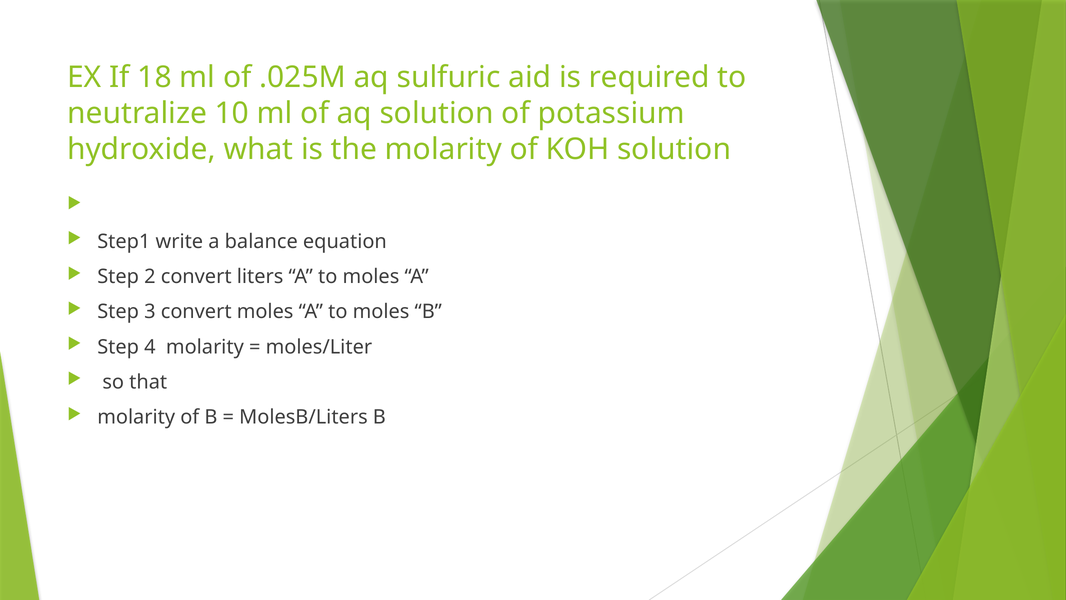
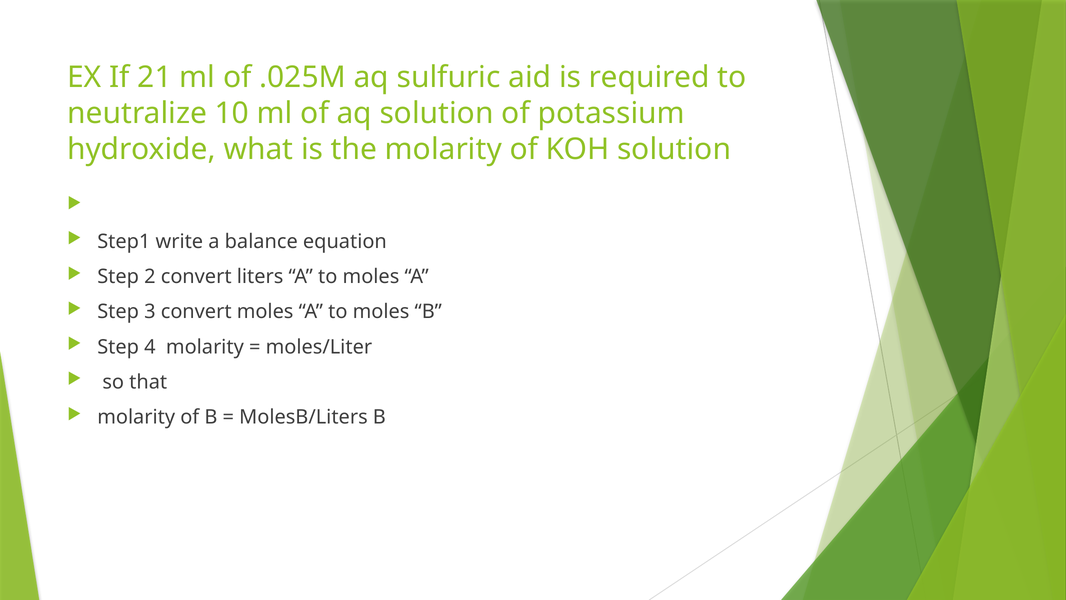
18: 18 -> 21
